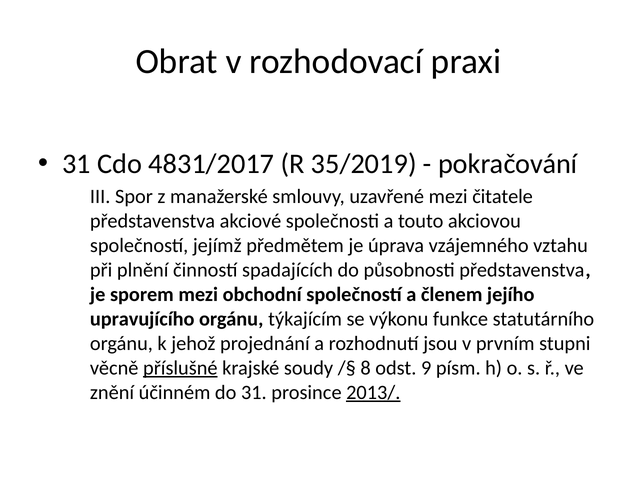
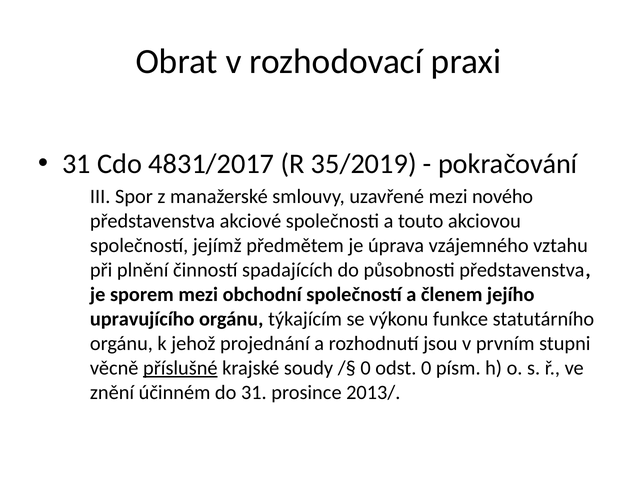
čitatele: čitatele -> nového
8 at (366, 368): 8 -> 0
odst 9: 9 -> 0
2013/ underline: present -> none
